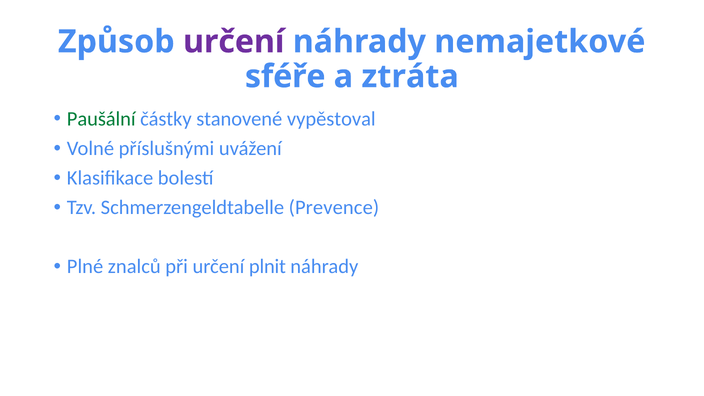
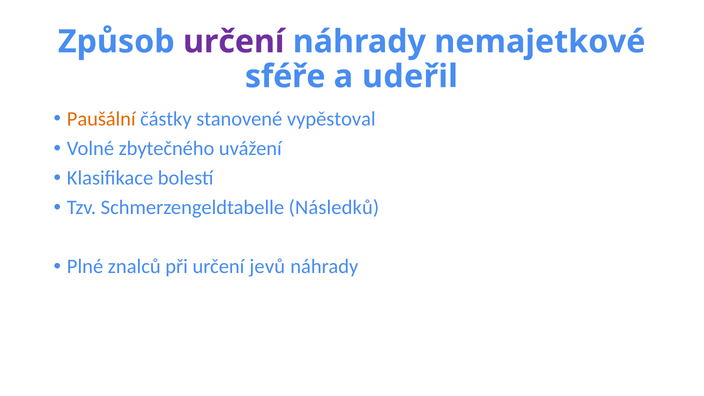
ztráta: ztráta -> udeřil
Paušální colour: green -> orange
příslušnými: příslušnými -> zbytečného
Prevence: Prevence -> Následků
plnit: plnit -> jevů
